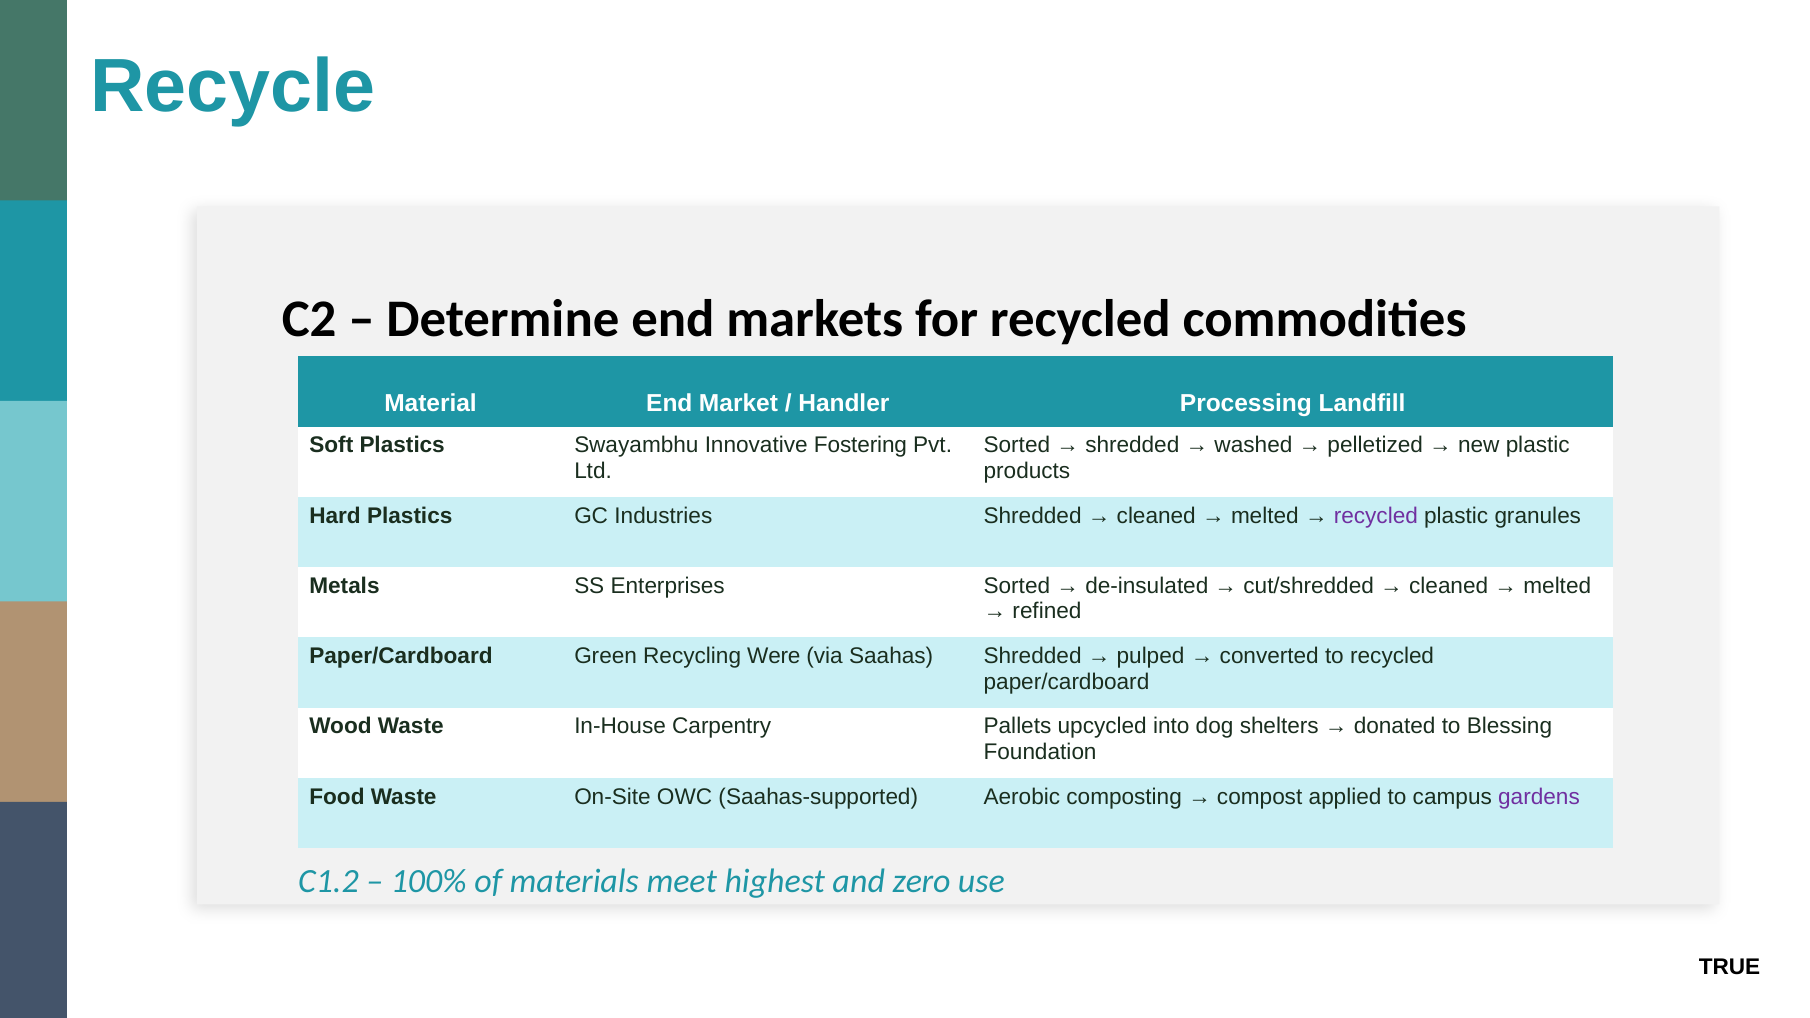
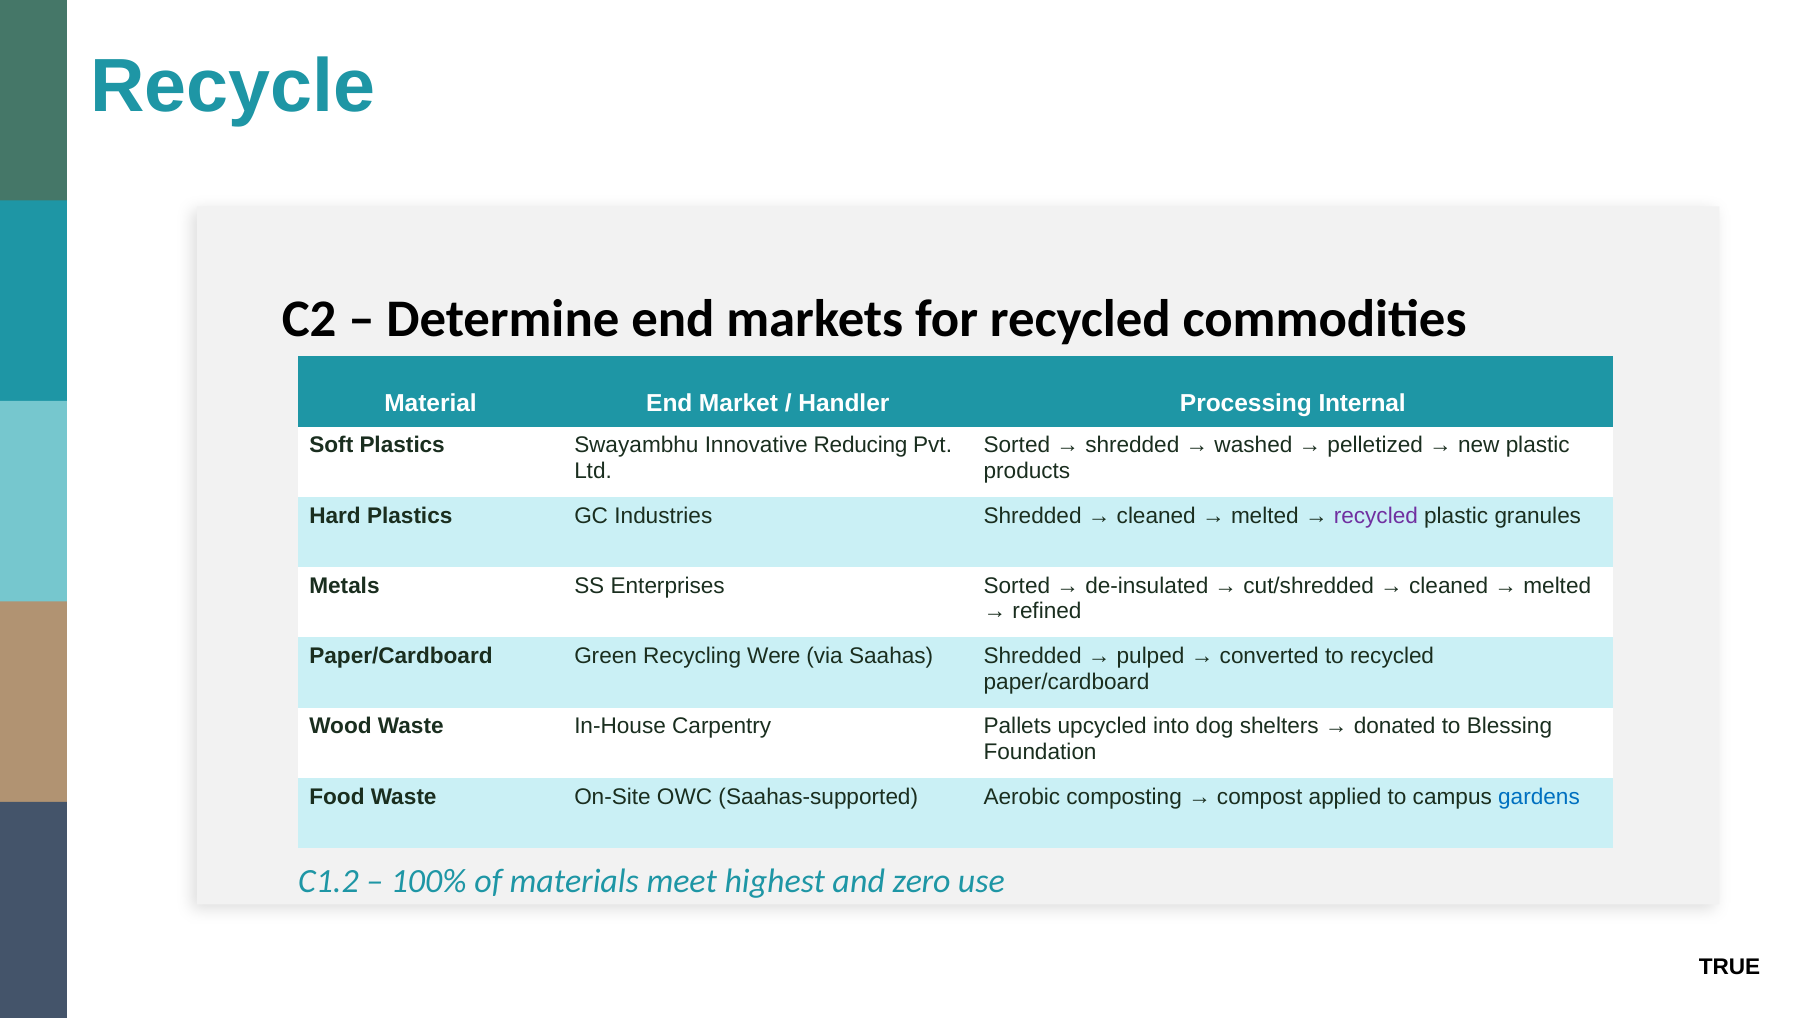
Landfill: Landfill -> Internal
Fostering: Fostering -> Reducing
gardens colour: purple -> blue
